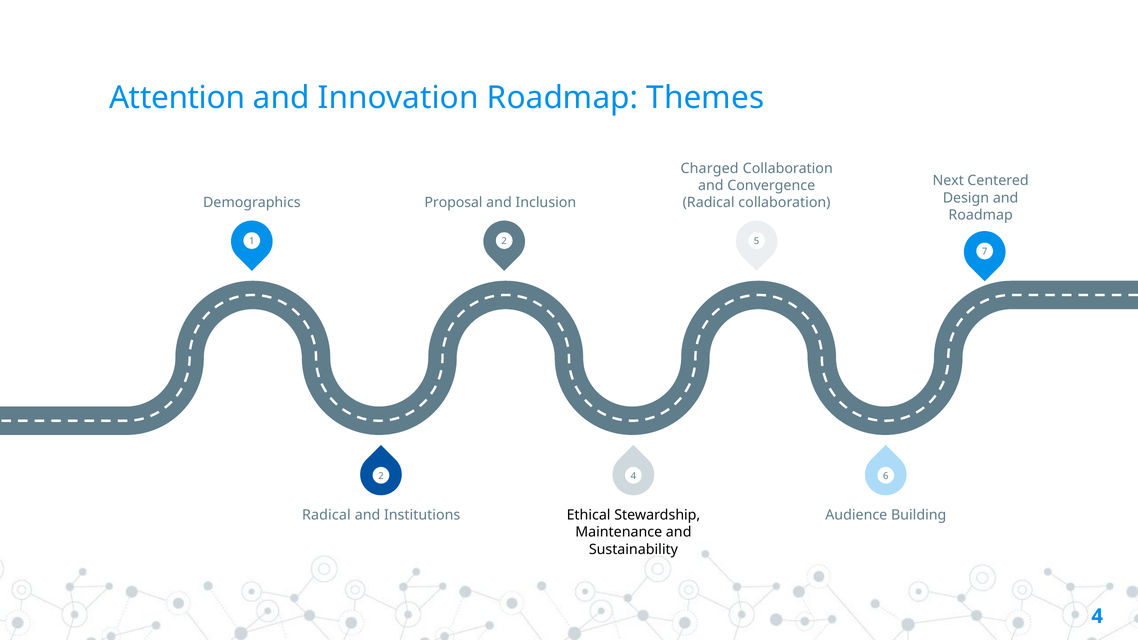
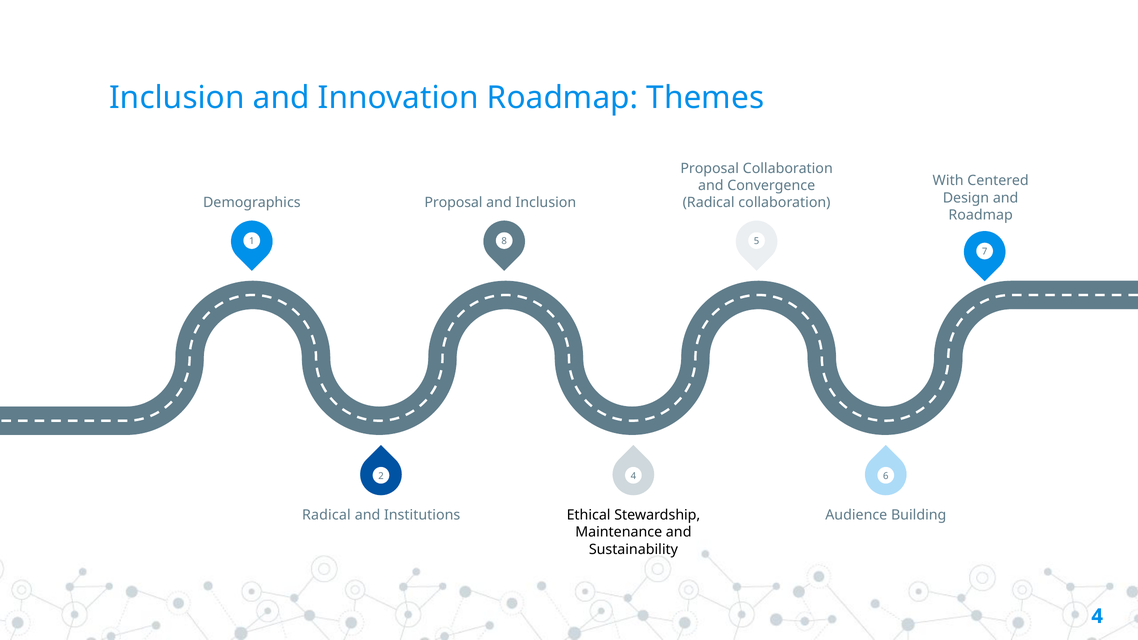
Attention at (177, 98): Attention -> Inclusion
Charged at (710, 168): Charged -> Proposal
Next: Next -> With
1 2: 2 -> 8
